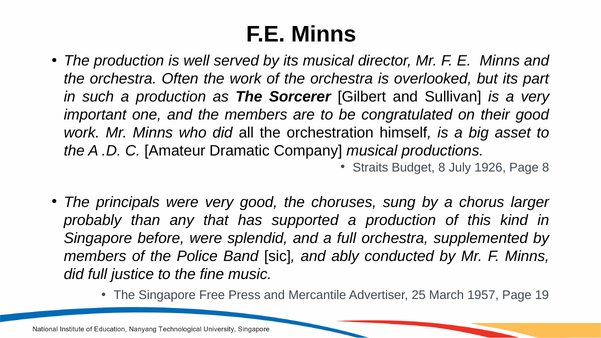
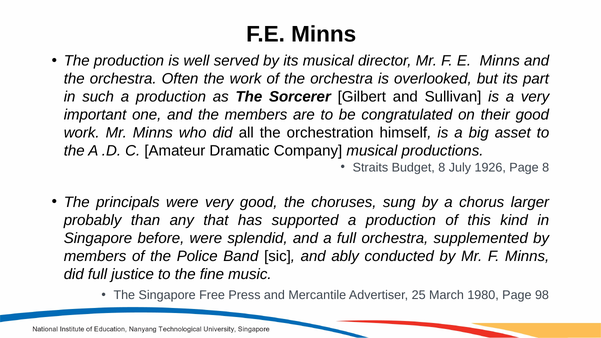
1957: 1957 -> 1980
19: 19 -> 98
